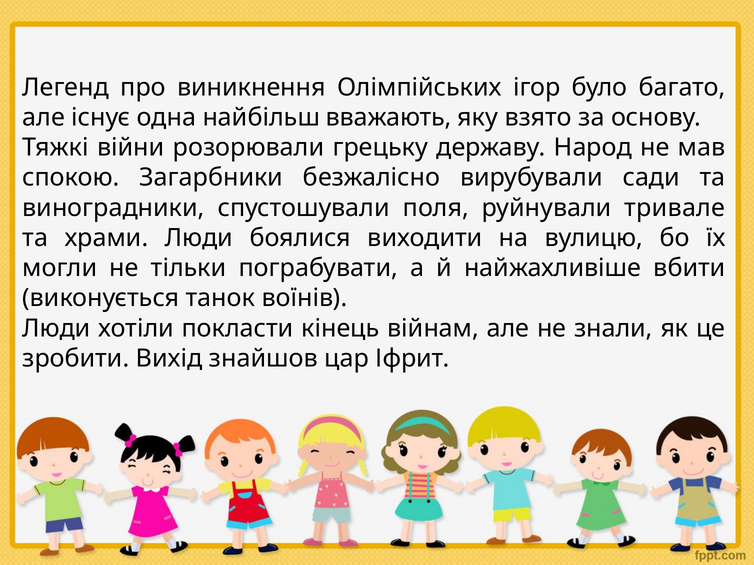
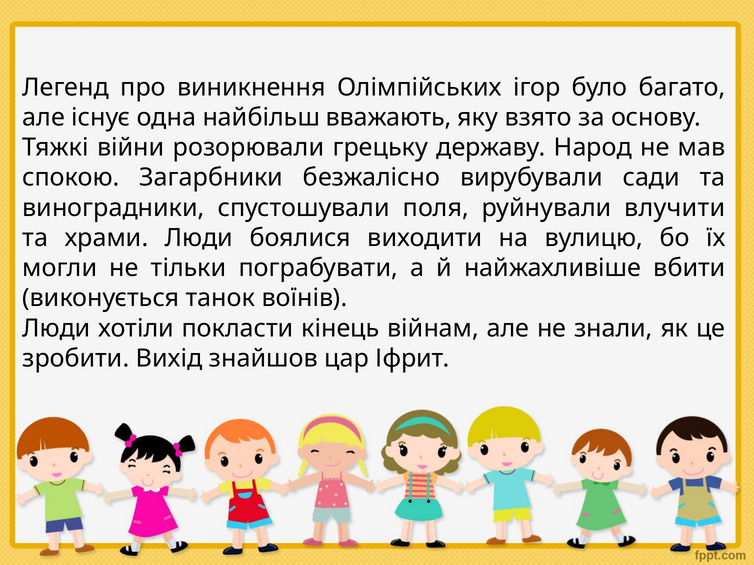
тривале: тривале -> влучити
